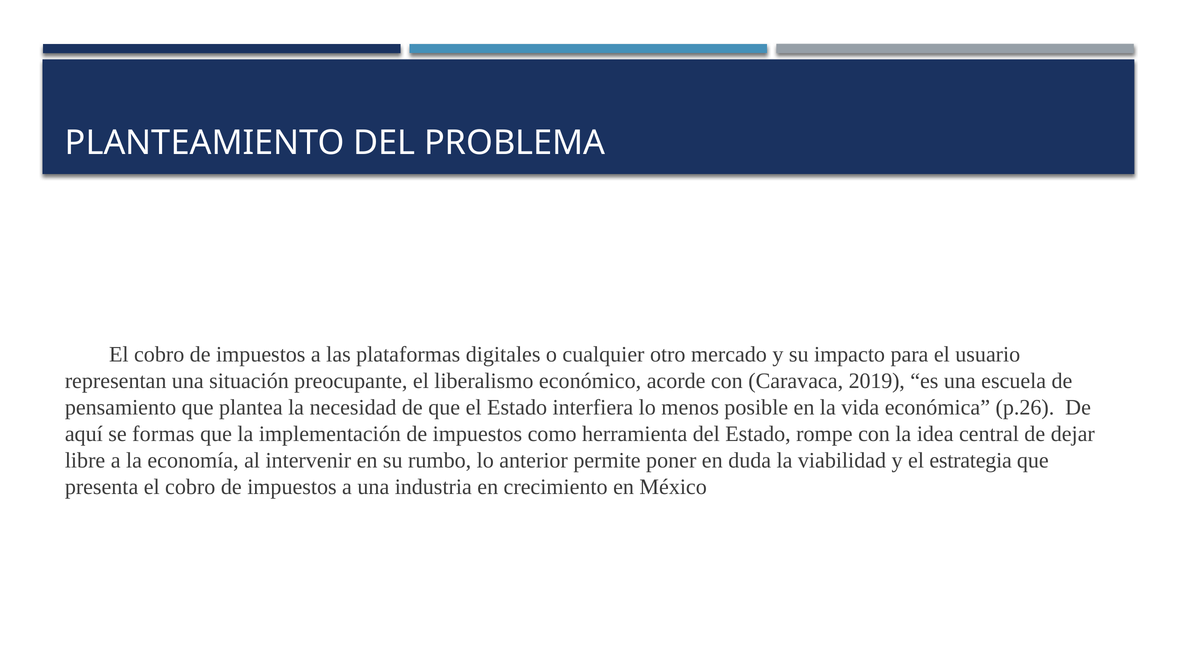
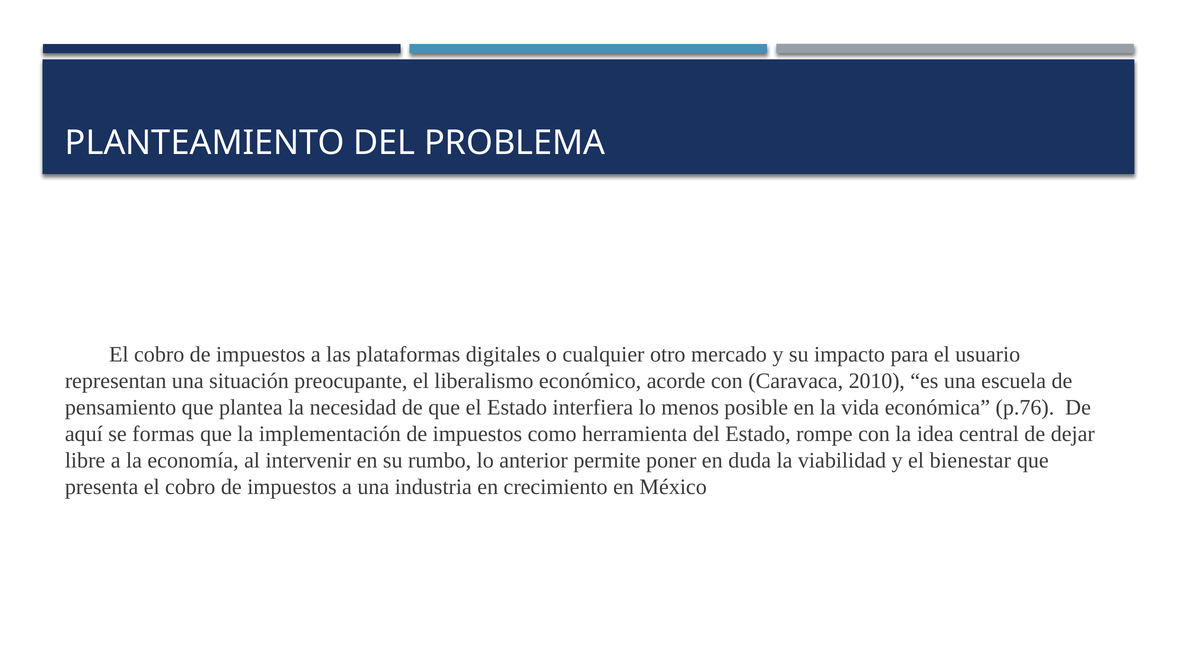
2019: 2019 -> 2010
p.26: p.26 -> p.76
estrategia: estrategia -> bienestar
